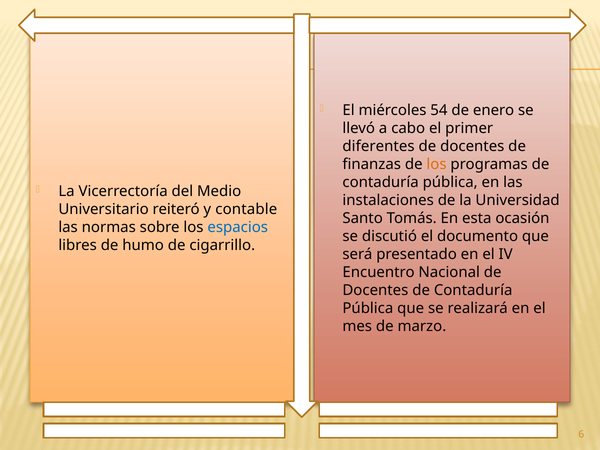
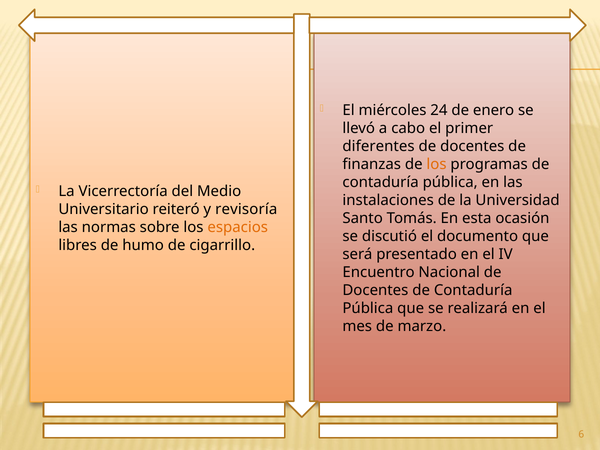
54: 54 -> 24
contable: contable -> revisoría
espacios colour: blue -> orange
